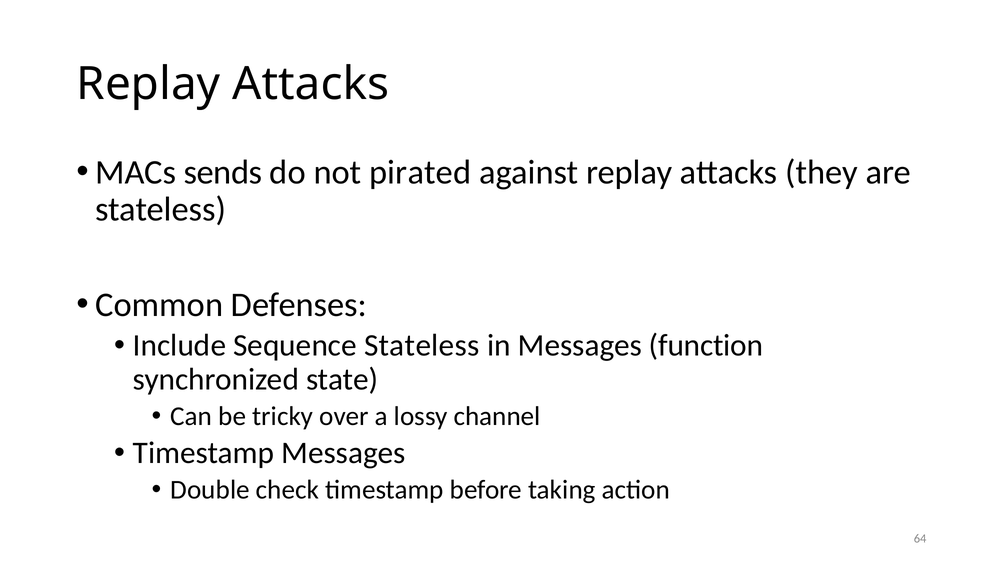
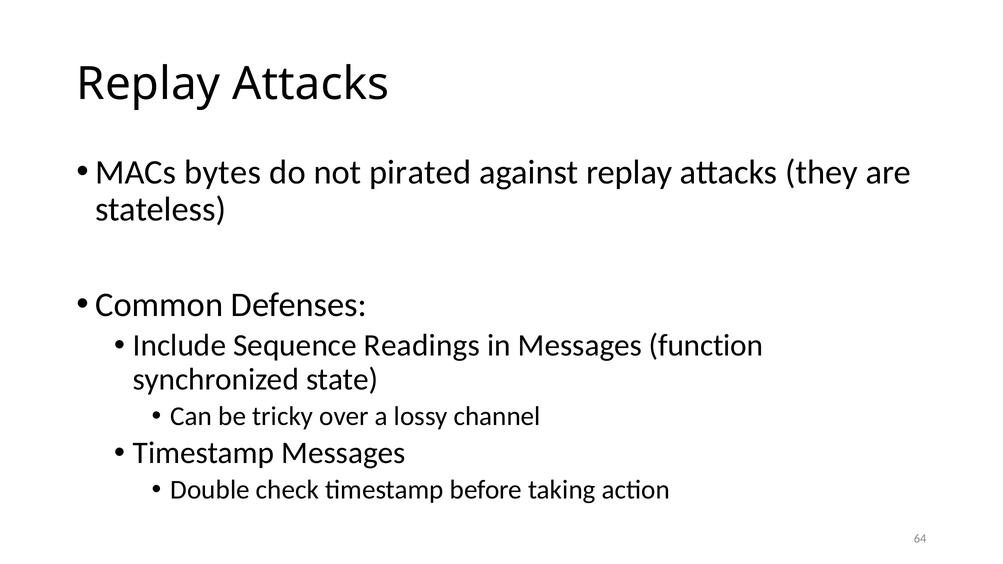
sends: sends -> bytes
Sequence Stateless: Stateless -> Readings
